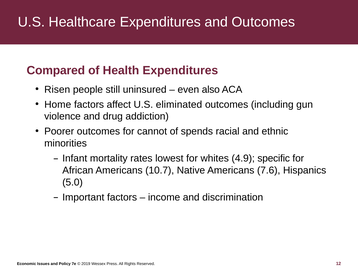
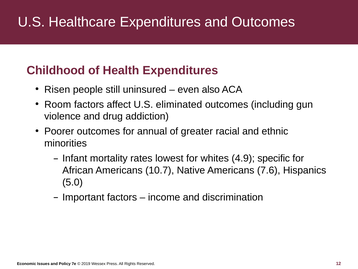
Compared: Compared -> Childhood
Home: Home -> Room
cannot: cannot -> annual
spends: spends -> greater
